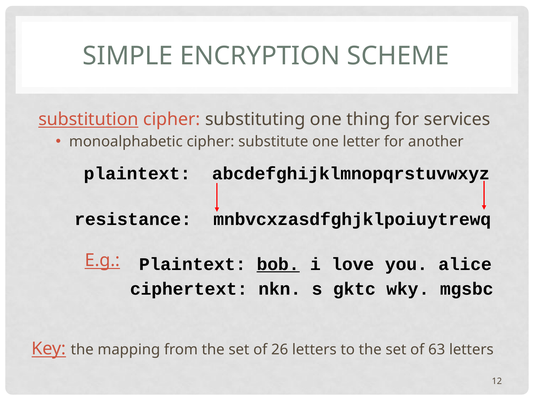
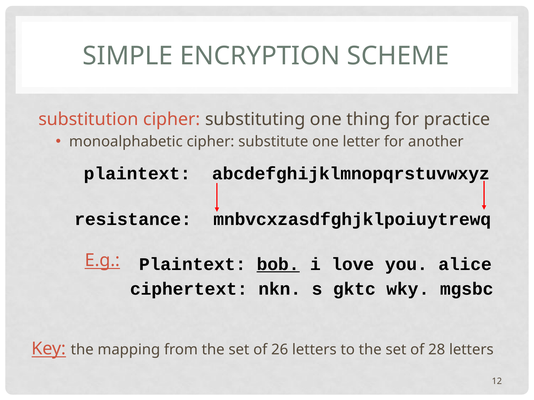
substitution underline: present -> none
services: services -> practice
63: 63 -> 28
